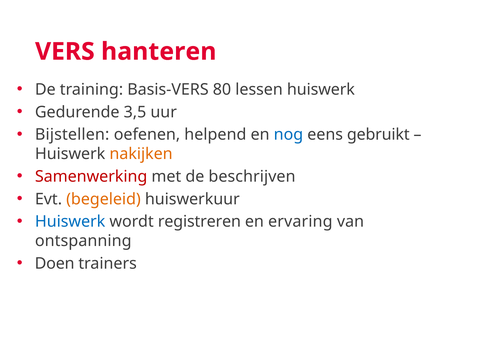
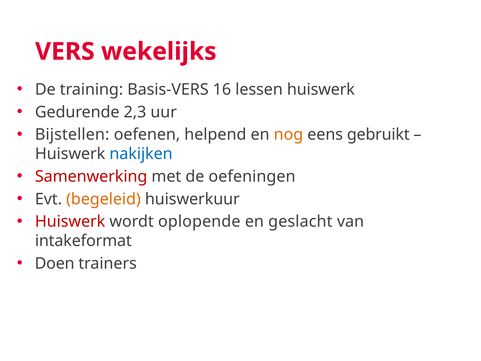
hanteren: hanteren -> wekelijks
80: 80 -> 16
3,5: 3,5 -> 2,3
nog colour: blue -> orange
nakijken colour: orange -> blue
beschrijven: beschrijven -> oefeningen
Huiswerk at (70, 222) colour: blue -> red
registreren: registreren -> oplopende
ervaring: ervaring -> geslacht
ontspanning: ontspanning -> intakeformat
